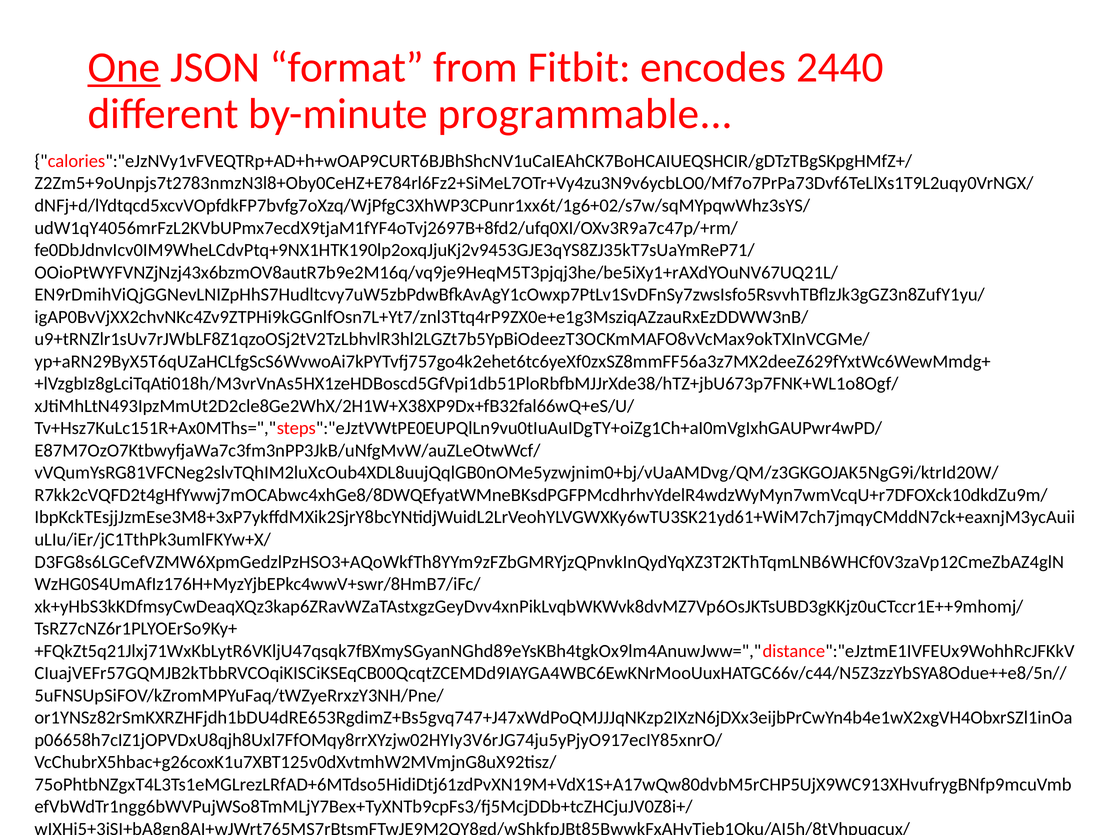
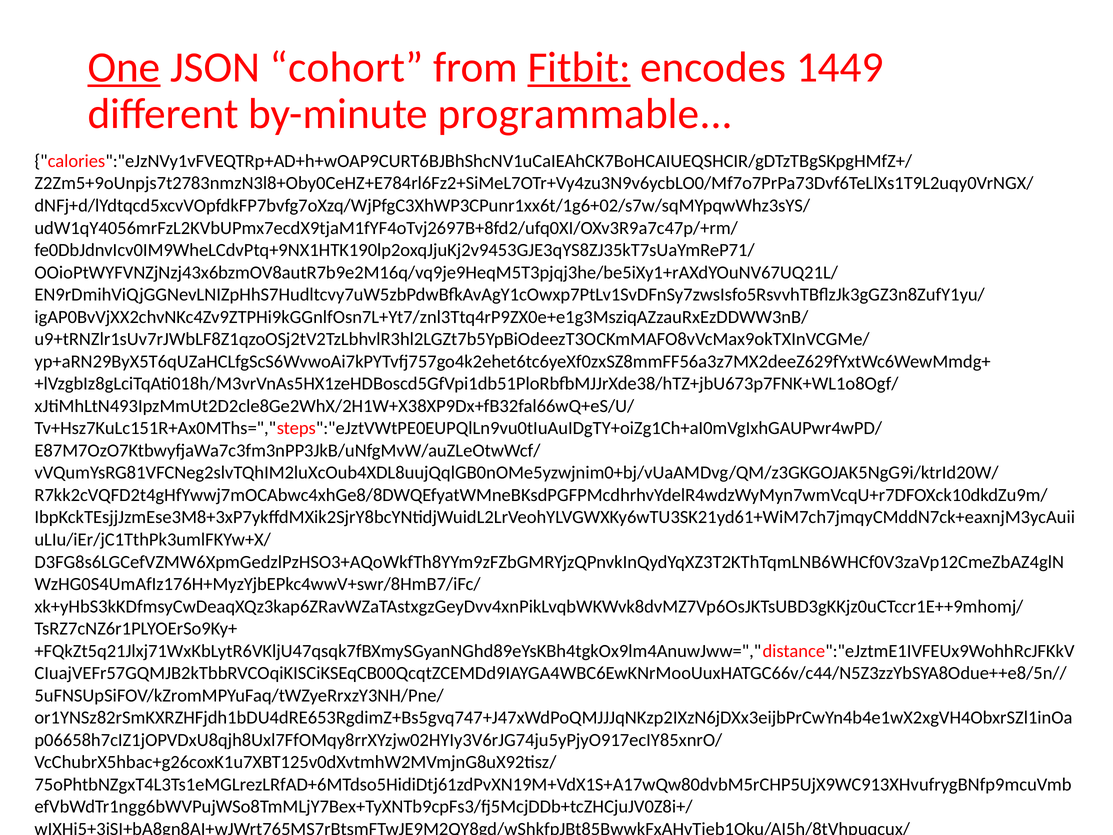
format: format -> cohort
Fitbit underline: none -> present
2440: 2440 -> 1449
